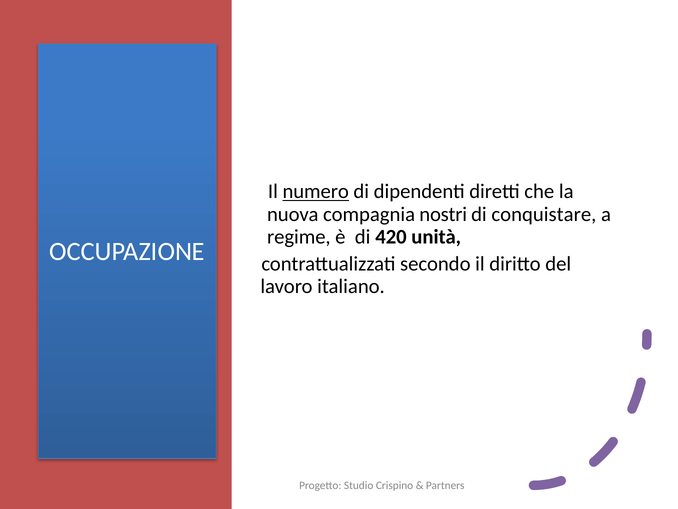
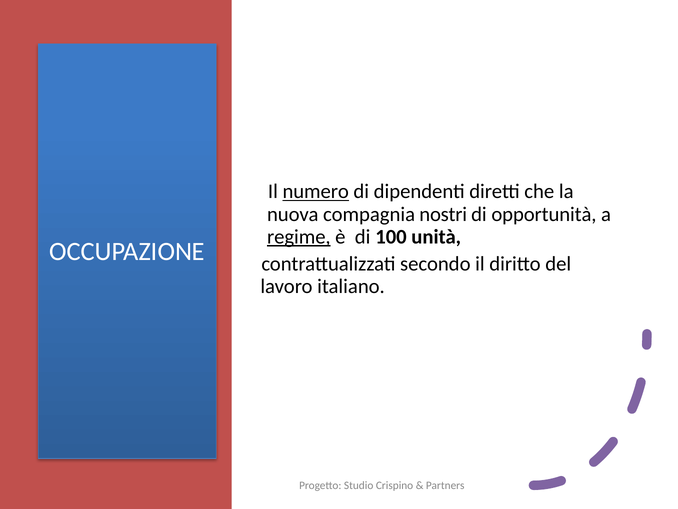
conquistare: conquistare -> opportunità
regime underline: none -> present
420: 420 -> 100
